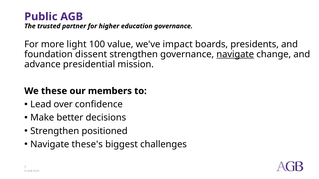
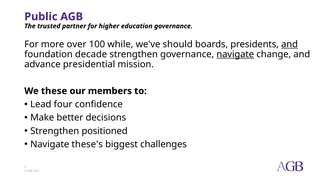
light: light -> over
value: value -> while
impact: impact -> should
and at (290, 44) underline: none -> present
dissent: dissent -> decade
over: over -> four
